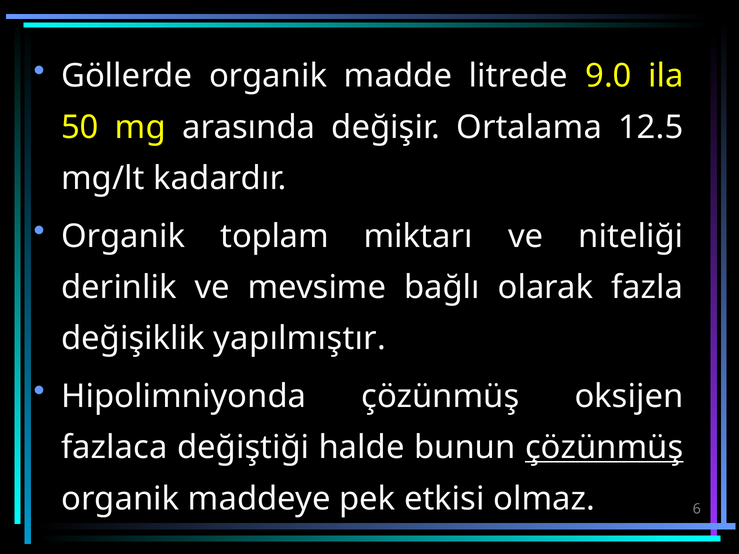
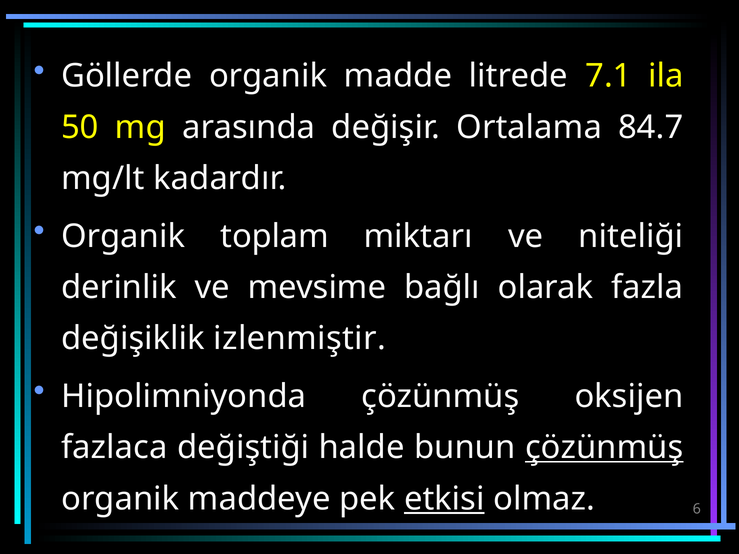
9.0: 9.0 -> 7.1
12.5: 12.5 -> 84.7
yapılmıştır: yapılmıştır -> izlenmiştir
etkisi underline: none -> present
